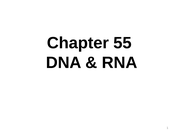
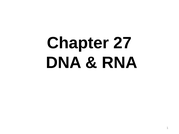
55: 55 -> 27
